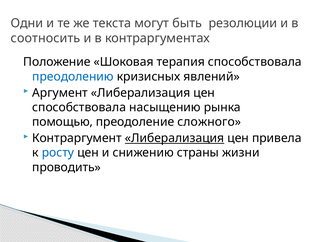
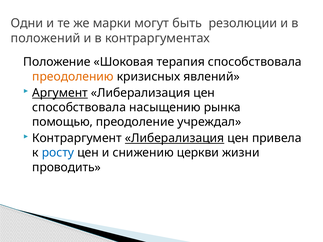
текста: текста -> марки
соотносить: соотносить -> положений
преодолению colour: blue -> orange
Аргумент underline: none -> present
сложного: сложного -> учреждал
страны: страны -> церкви
